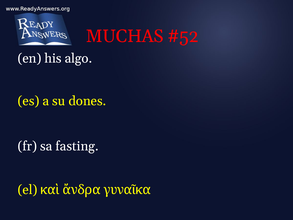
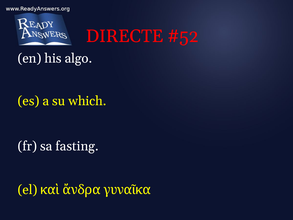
MUCHAS: MUCHAS -> DIRECTE
dones: dones -> which
